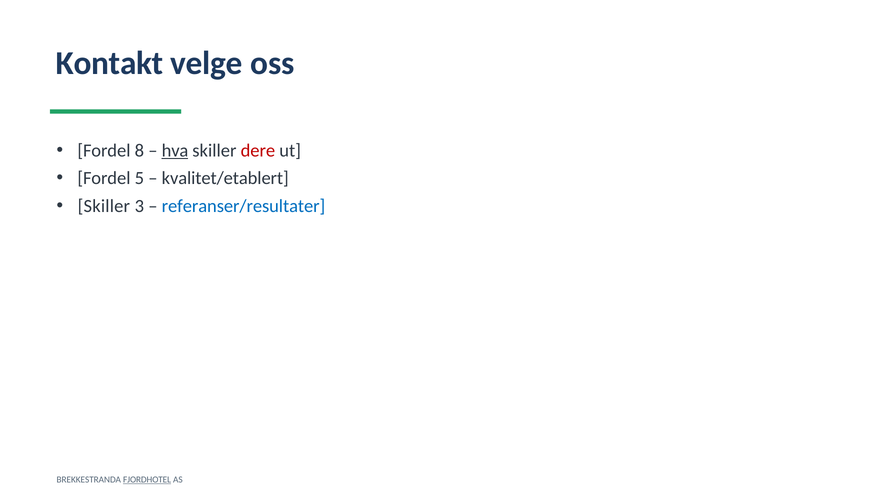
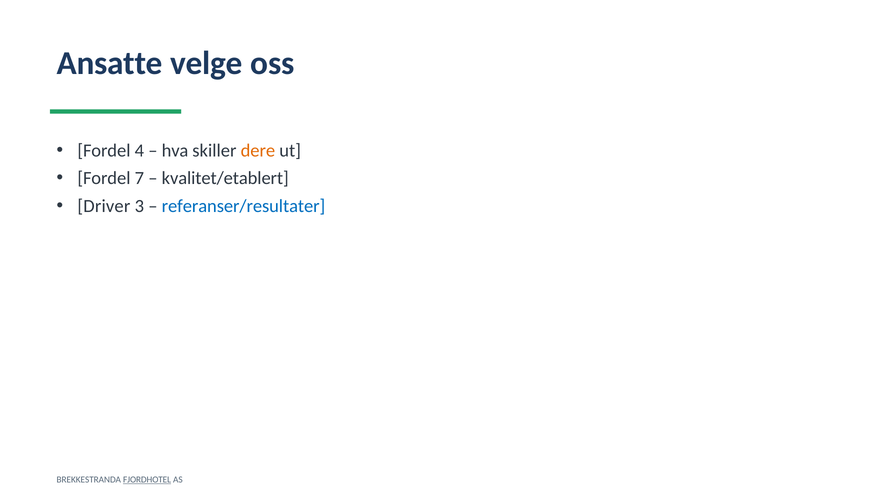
Kontakt: Kontakt -> Ansatte
8: 8 -> 4
hva underline: present -> none
dere colour: red -> orange
5: 5 -> 7
Skiller at (104, 206): Skiller -> Driver
